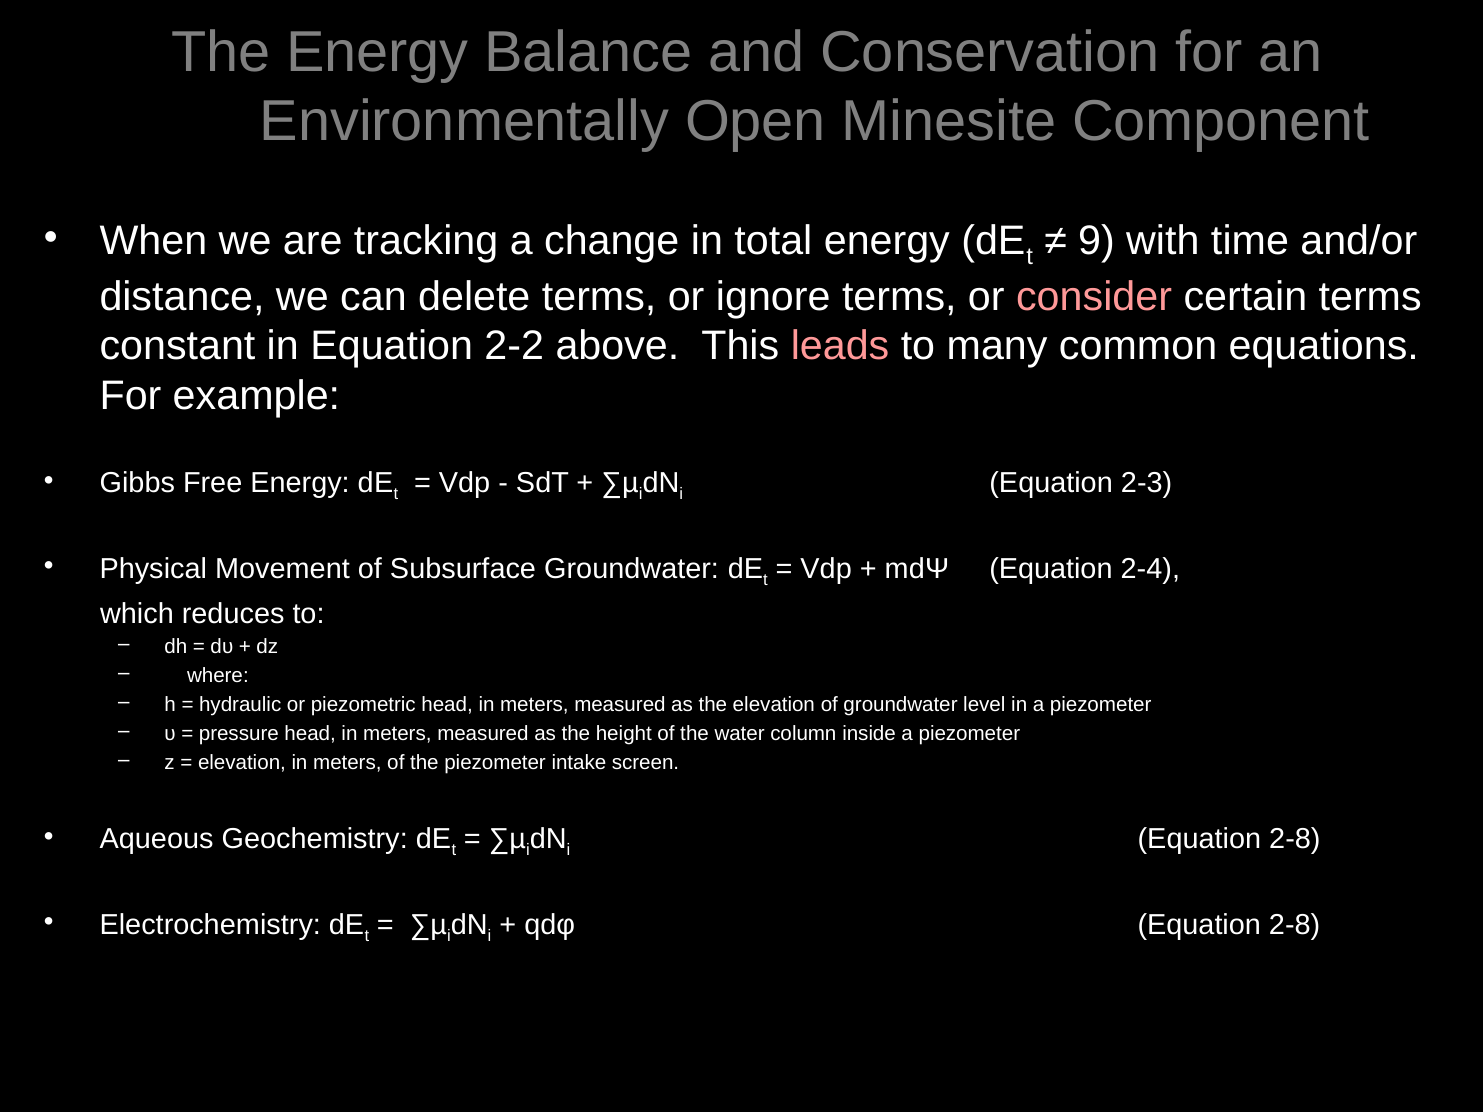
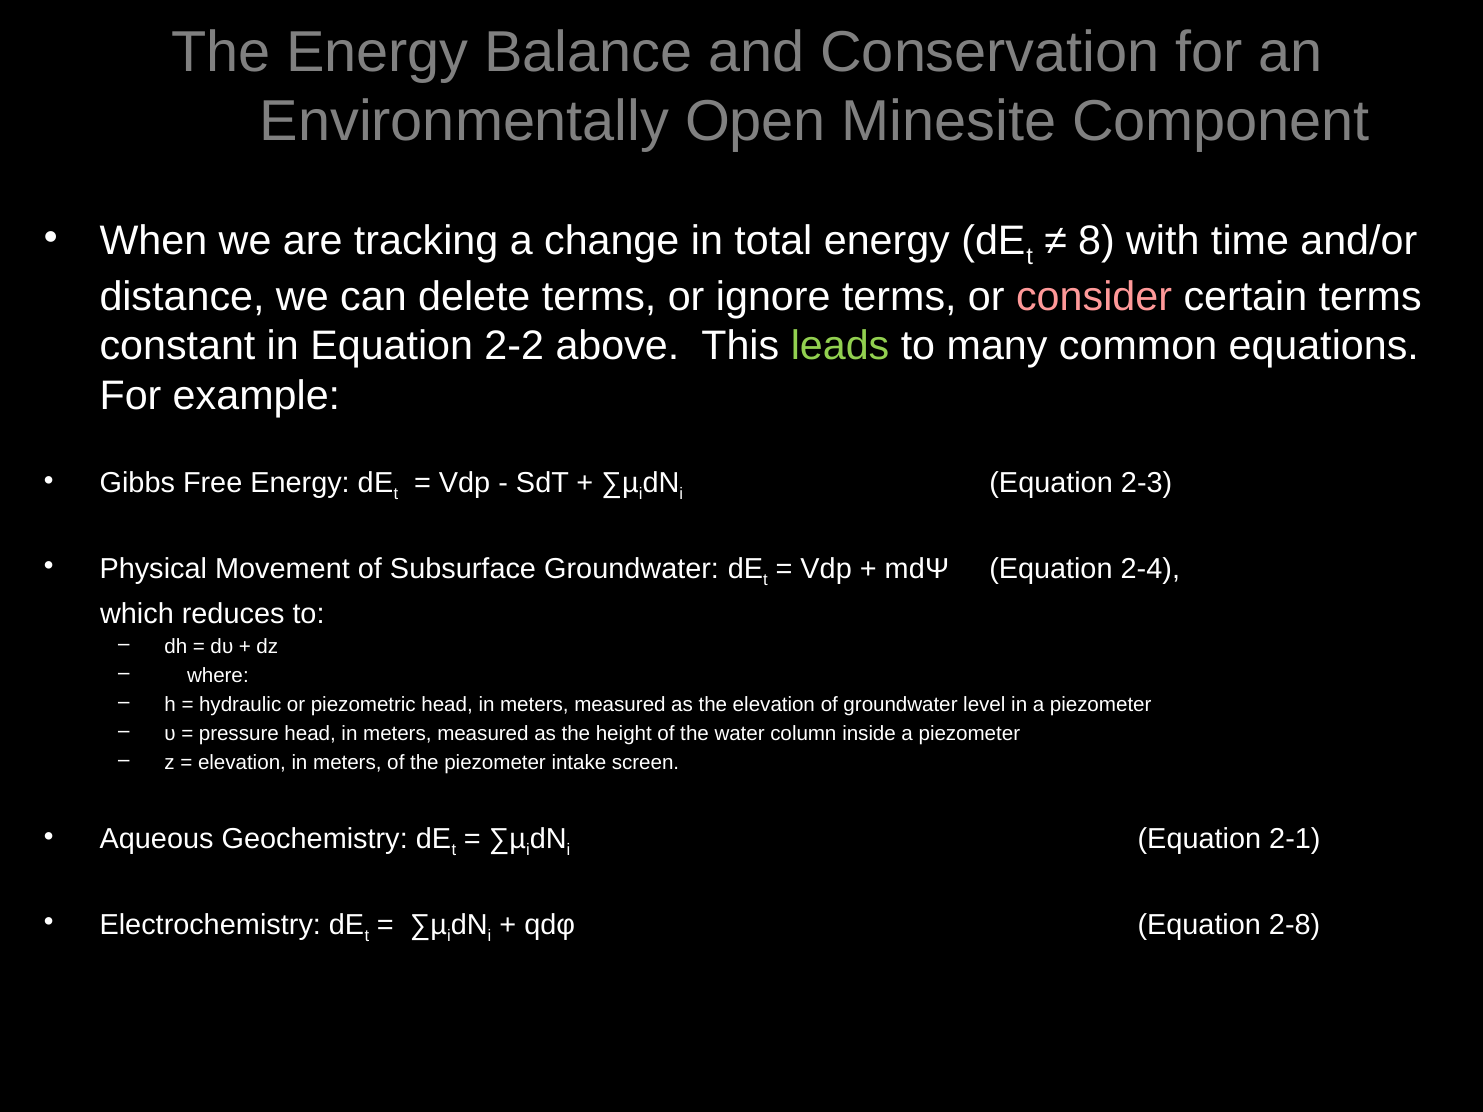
9: 9 -> 8
leads colour: pink -> light green
2-8 at (1295, 839): 2-8 -> 2-1
